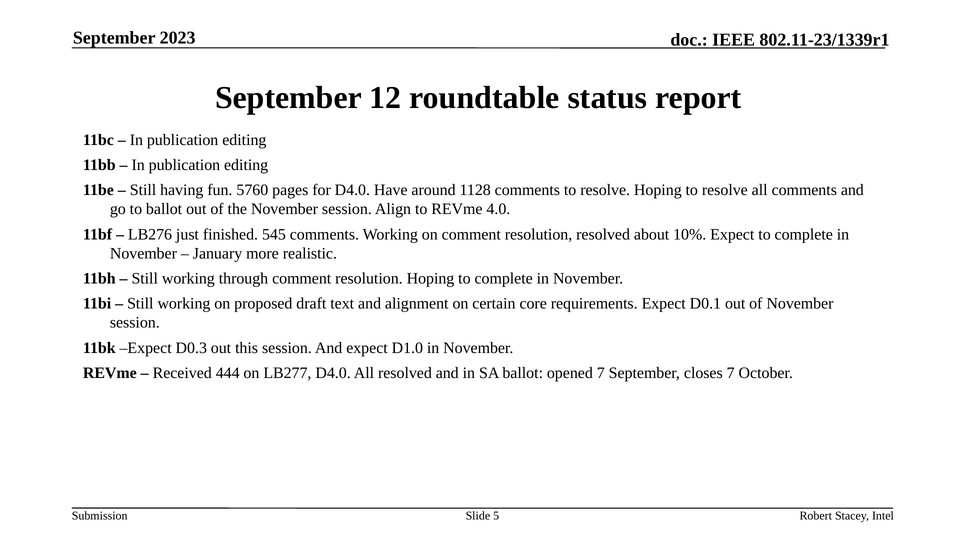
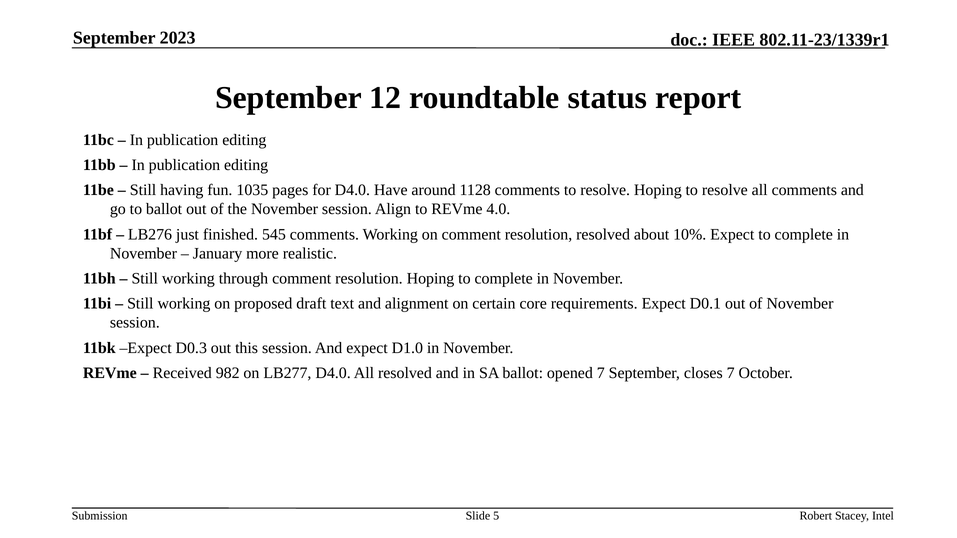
5760: 5760 -> 1035
444: 444 -> 982
